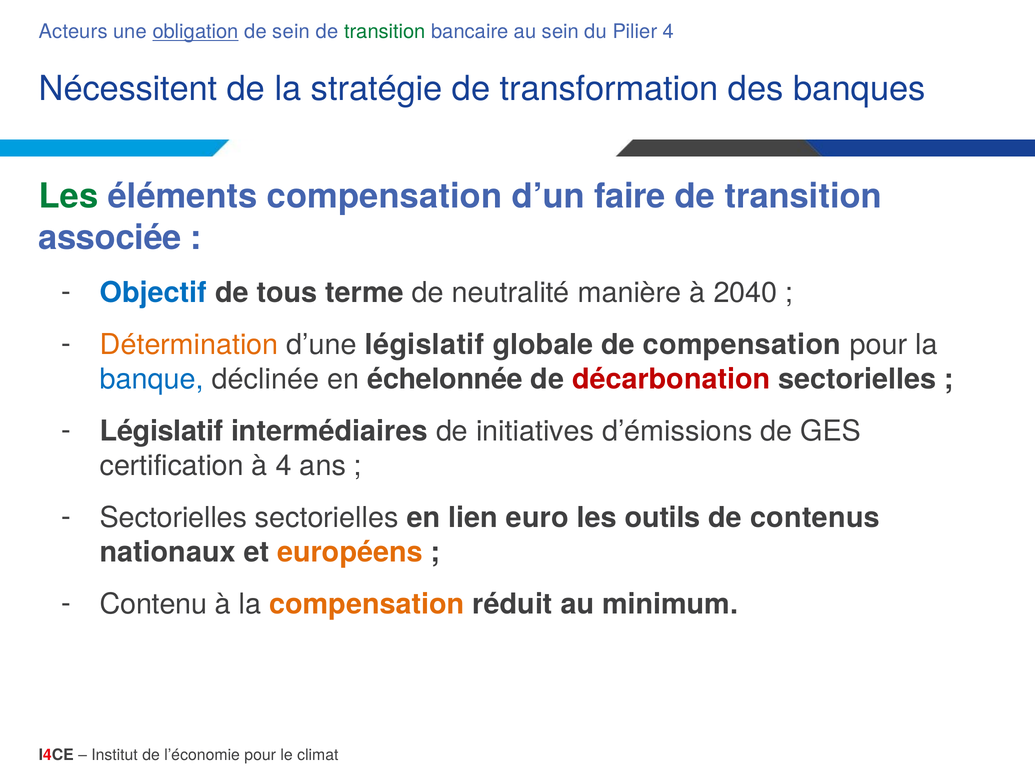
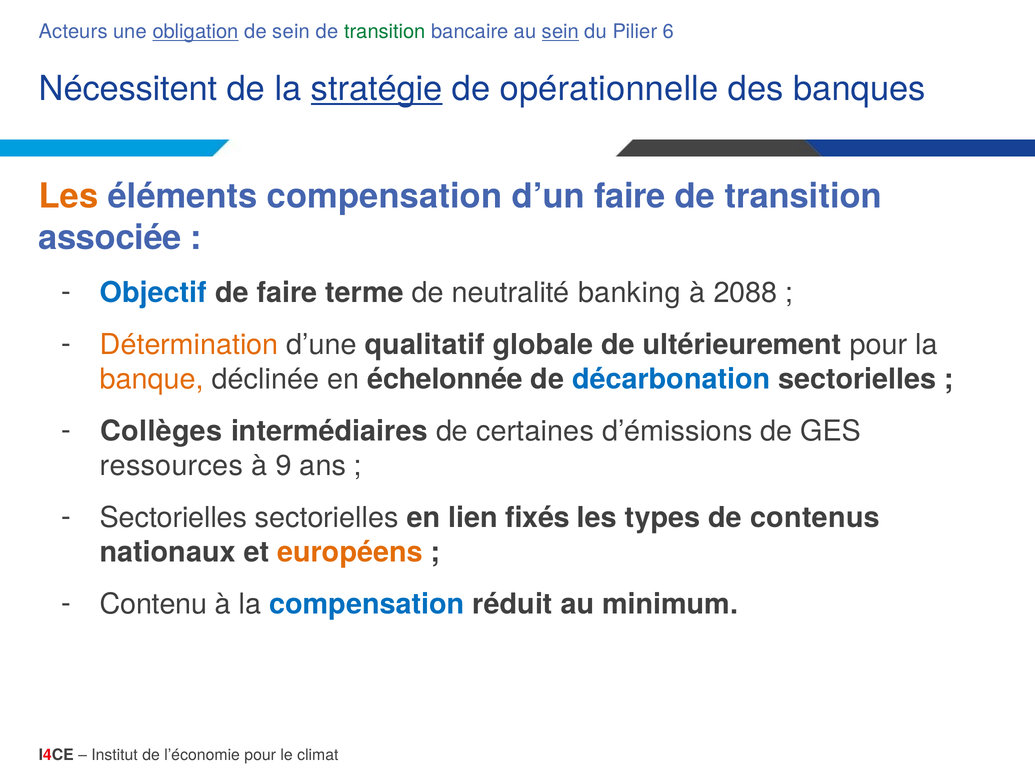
sein at (560, 32) underline: none -> present
Pilier 4: 4 -> 6
stratégie underline: none -> present
transformation: transformation -> opérationnelle
Les at (69, 196) colour: green -> orange
de tous: tous -> faire
manière: manière -> banking
2040: 2040 -> 2088
d’une législatif: législatif -> qualitatif
de compensation: compensation -> ultérieurement
banque colour: blue -> orange
décarbonation colour: red -> blue
Législatif at (162, 431): Législatif -> Collèges
initiatives: initiatives -> certaines
certification: certification -> ressources
à 4: 4 -> 9
euro: euro -> fixés
outils: outils -> types
compensation at (367, 604) colour: orange -> blue
